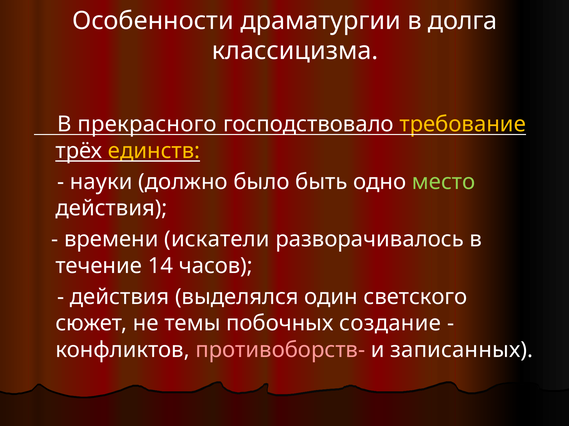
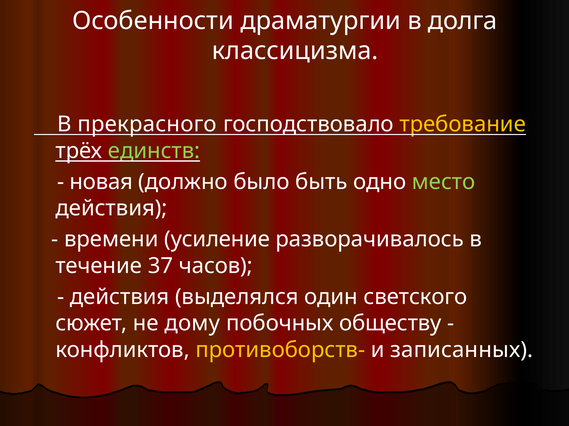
единств colour: yellow -> light green
науки: науки -> новая
искатели: искатели -> усиление
14: 14 -> 37
темы: темы -> дому
создание: создание -> обществу
противоборств- colour: pink -> yellow
